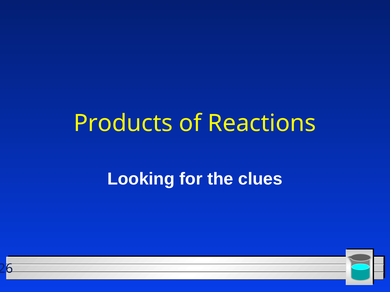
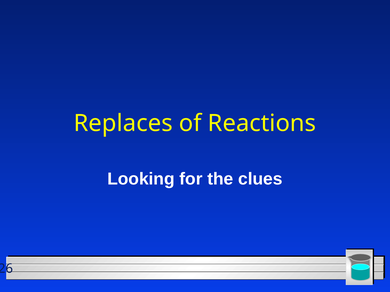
Products: Products -> Replaces
